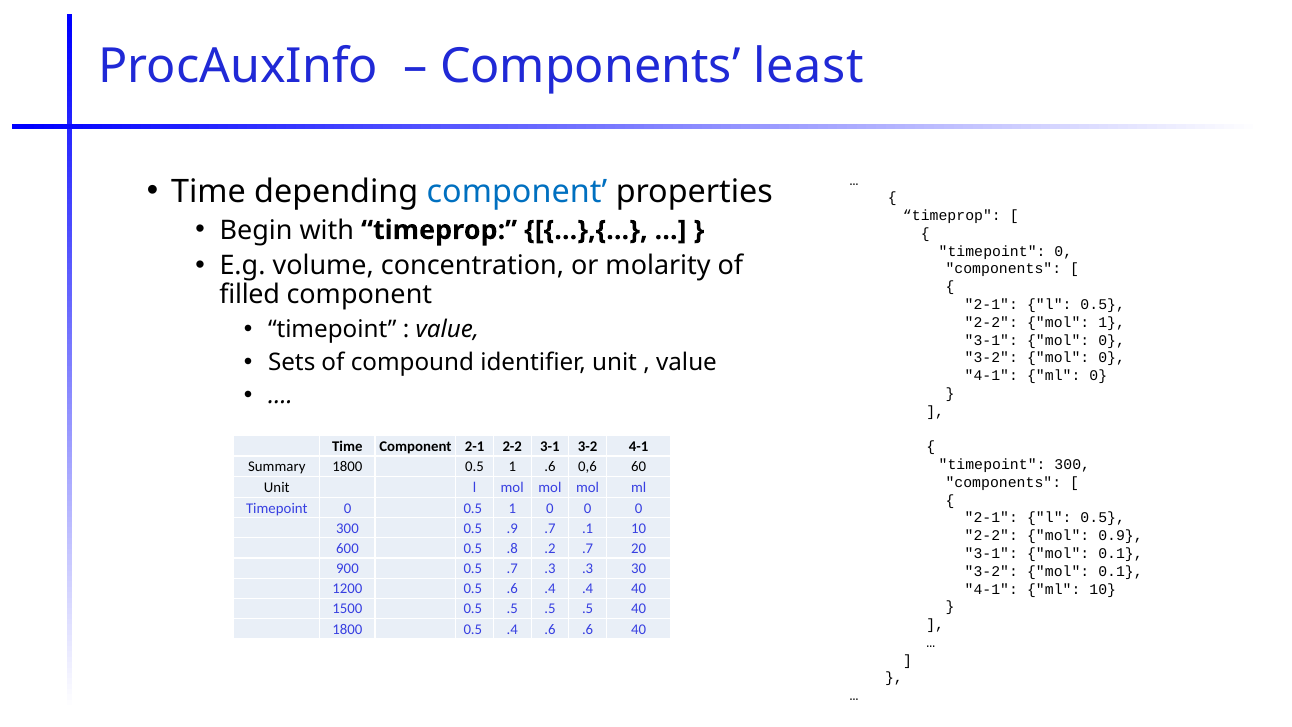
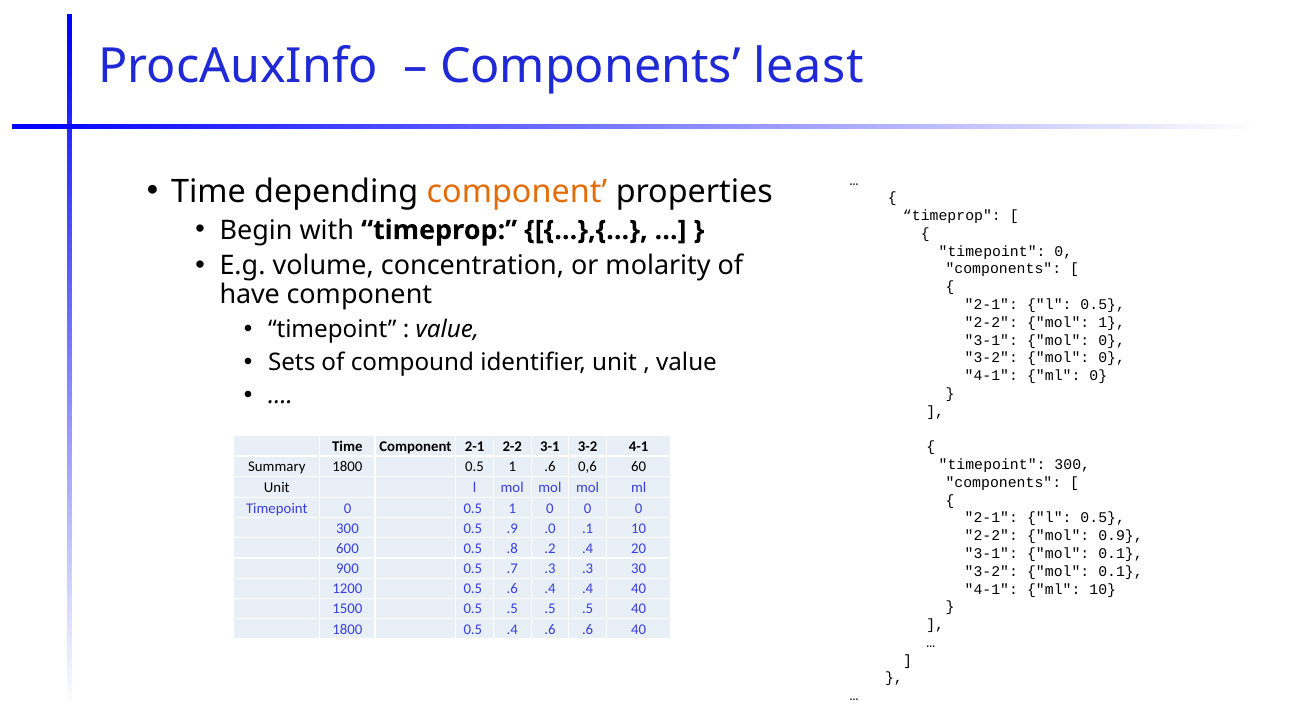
component at (517, 191) colour: blue -> orange
filled: filled -> have
.9 .7: .7 -> .0
.2 .7: .7 -> .4
